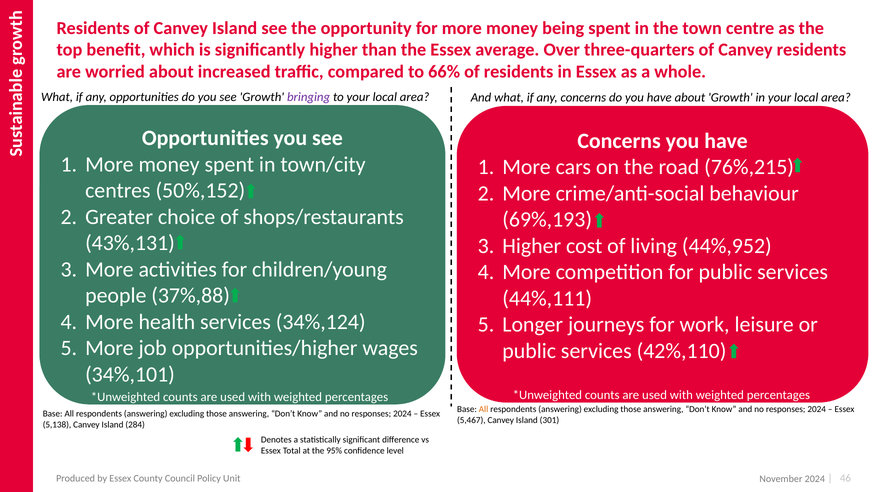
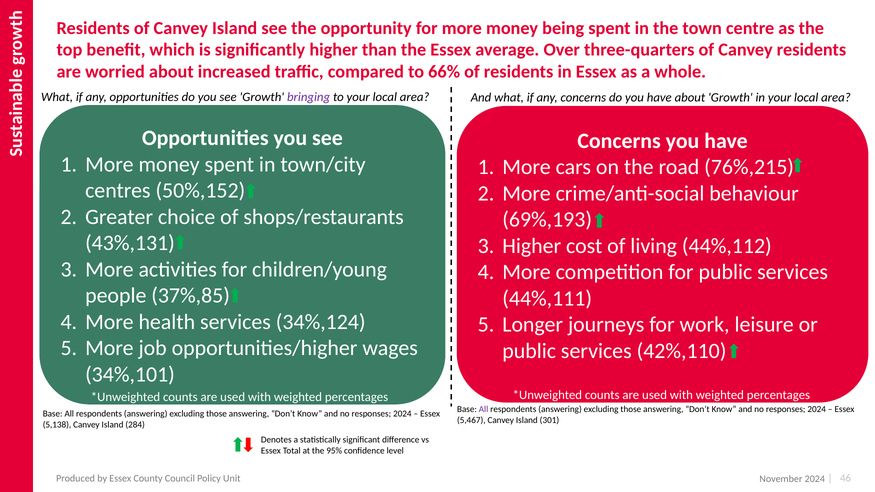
44%,952: 44%,952 -> 44%,112
37%,88: 37%,88 -> 37%,85
All at (484, 410) colour: orange -> purple
